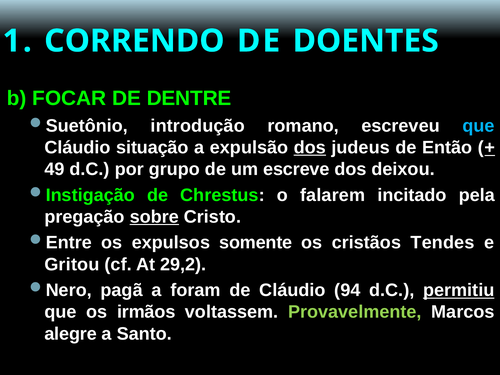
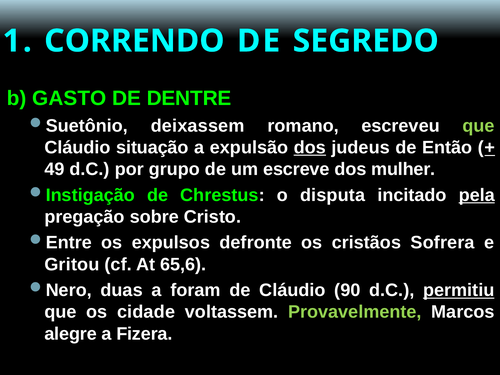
DOENTES: DOENTES -> SEGREDO
FOCAR: FOCAR -> GASTO
introdução: introdução -> deixassem
que at (478, 126) colour: light blue -> light green
deixou: deixou -> mulher
falarem: falarem -> disputa
pela underline: none -> present
sobre underline: present -> none
somente: somente -> defronte
Tendes: Tendes -> Sofrera
29,2: 29,2 -> 65,6
pagã: pagã -> duas
94: 94 -> 90
irmãos: irmãos -> cidade
Santo: Santo -> Fizera
